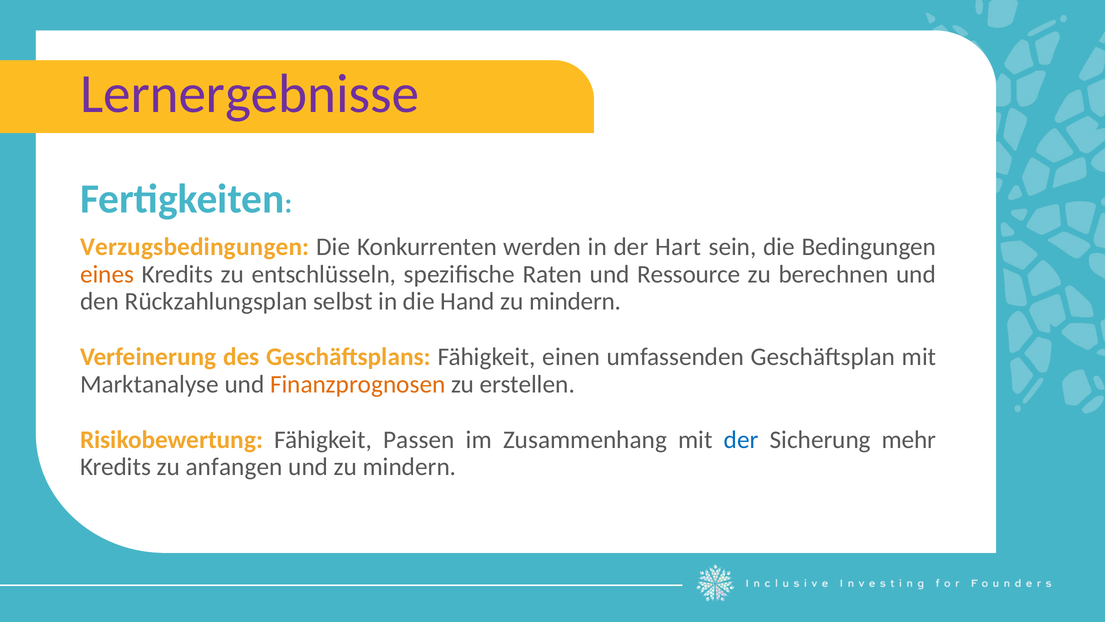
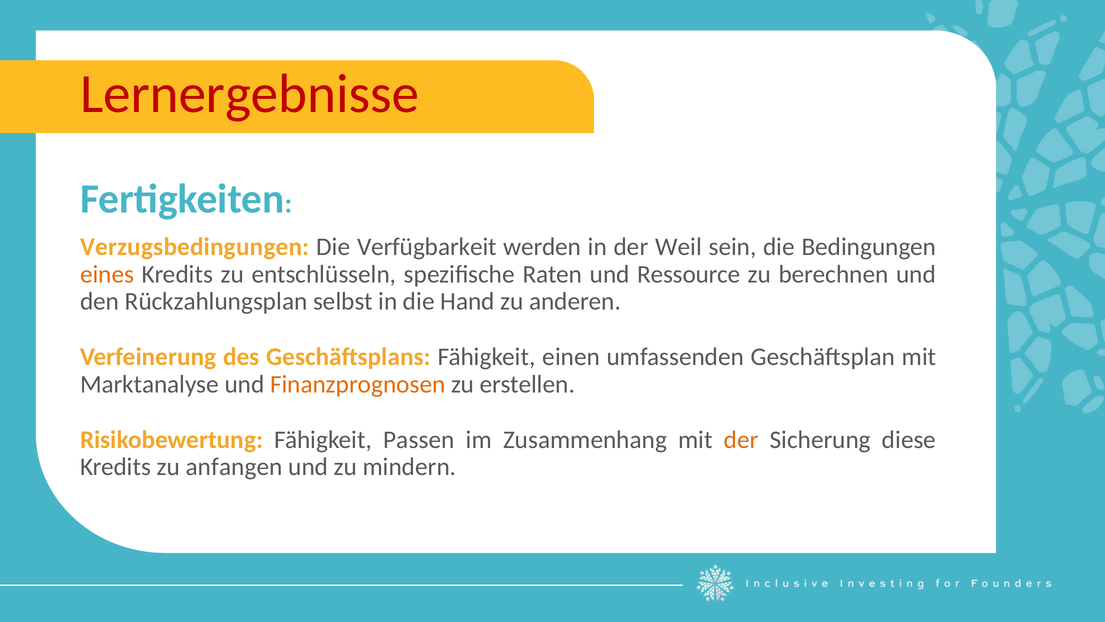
Lernergebnisse colour: purple -> red
Konkurrenten: Konkurrenten -> Verfügbarkeit
Hart: Hart -> Weil
Hand zu mindern: mindern -> anderen
der at (741, 439) colour: blue -> orange
mehr: mehr -> diese
